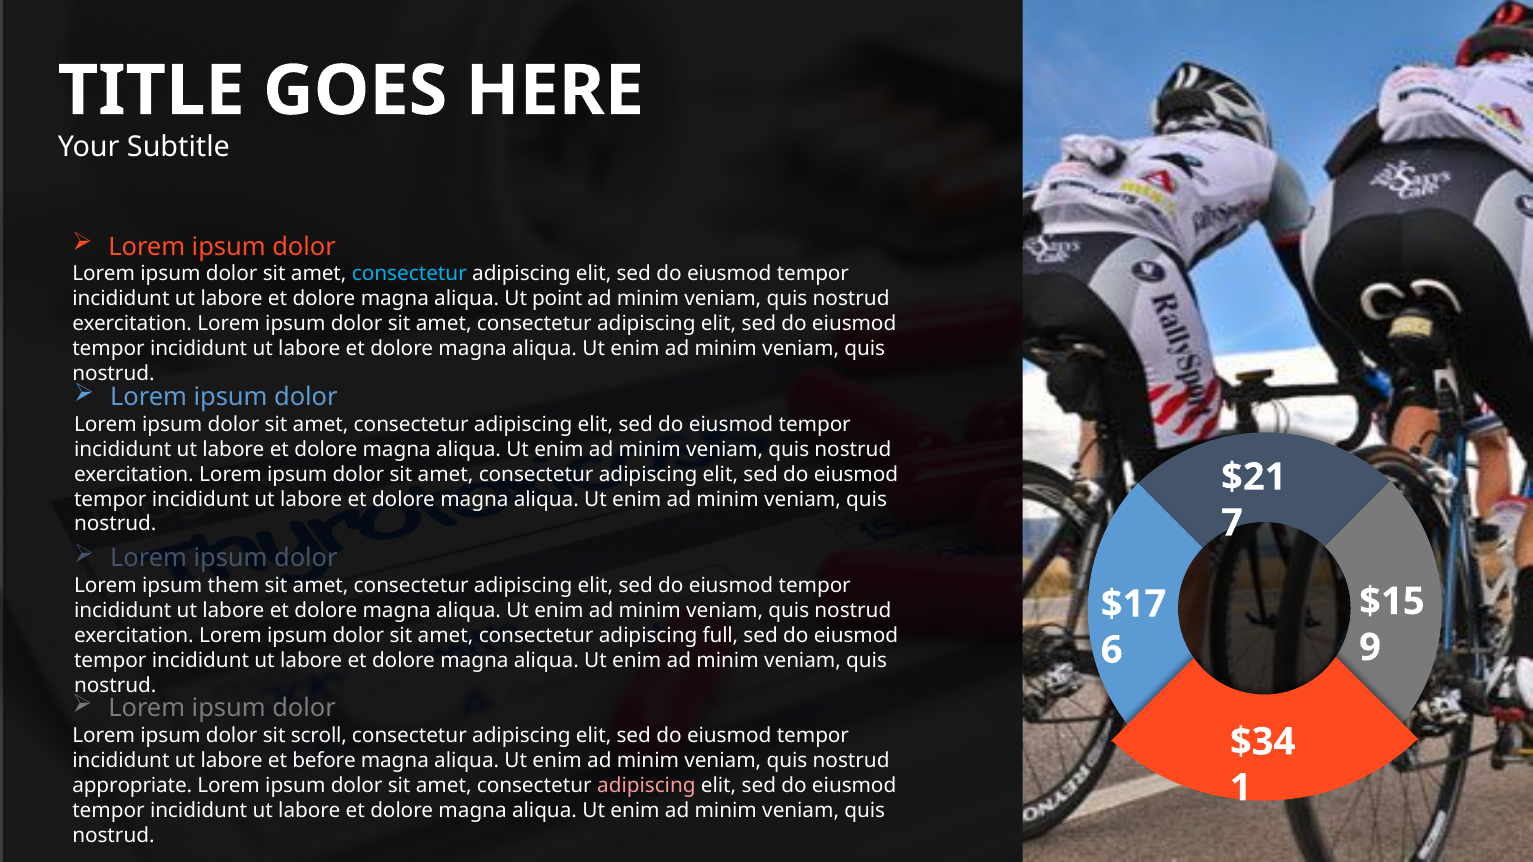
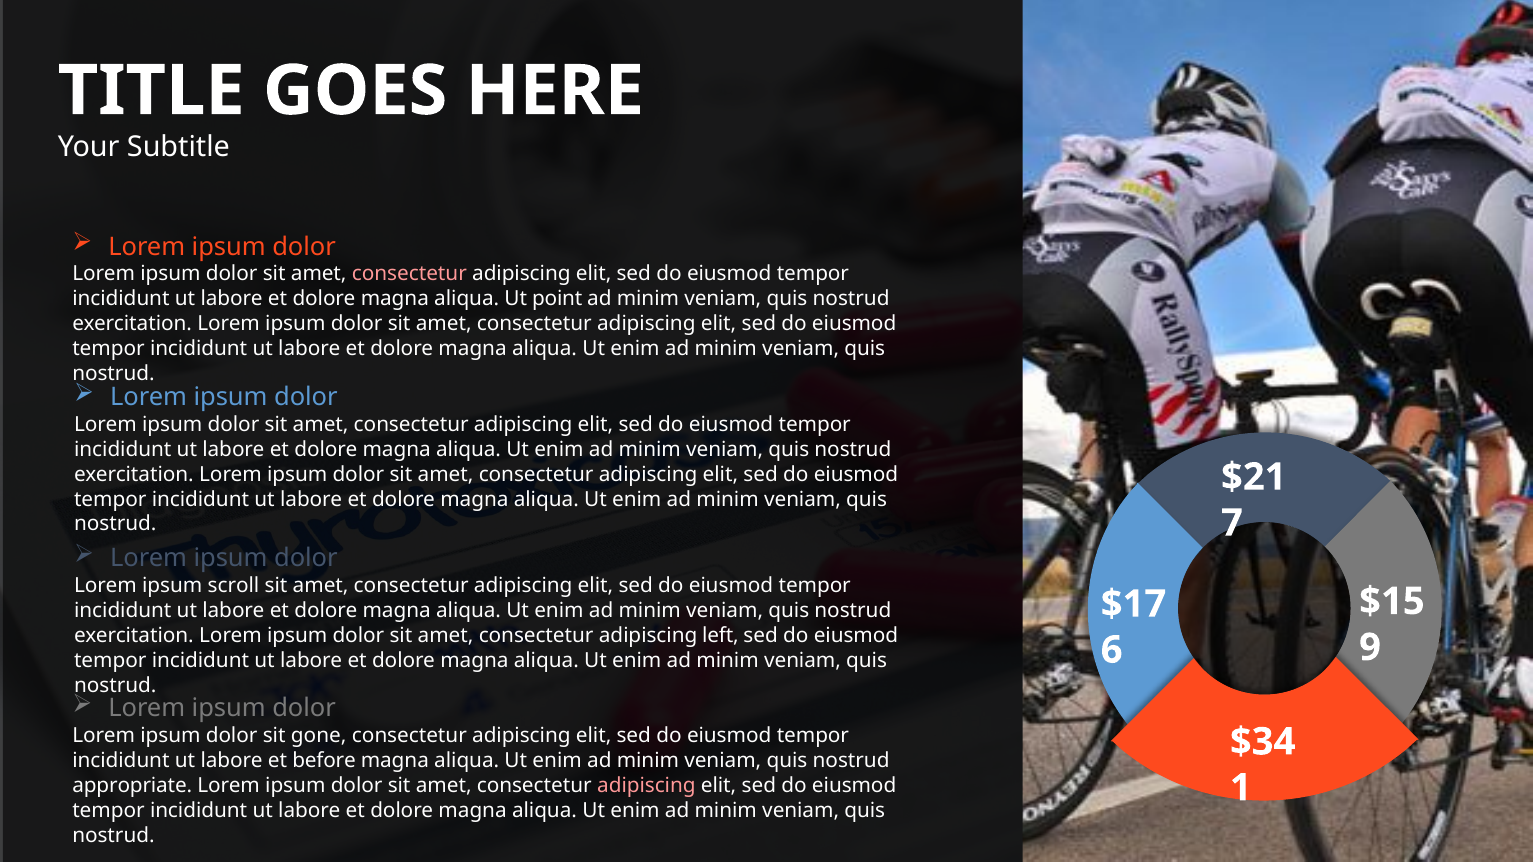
consectetur at (409, 274) colour: light blue -> pink
them: them -> scroll
full: full -> left
scroll: scroll -> gone
